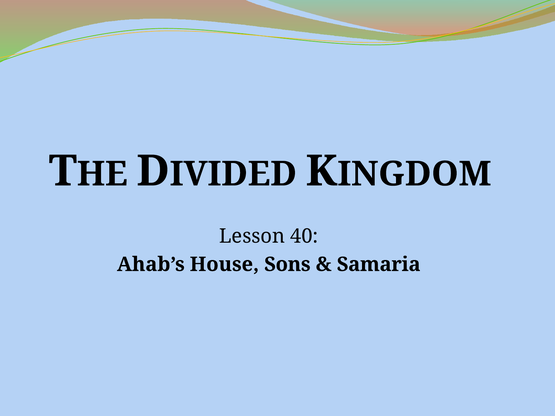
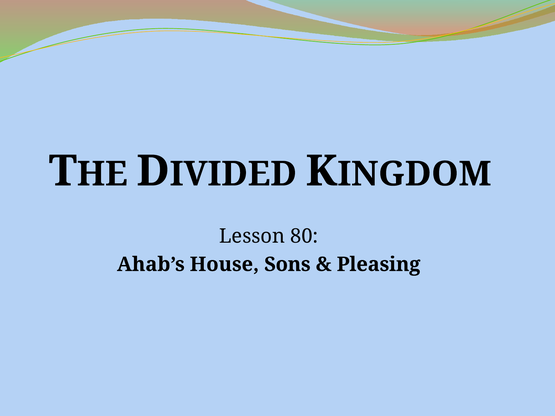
40: 40 -> 80
Samaria: Samaria -> Pleasing
